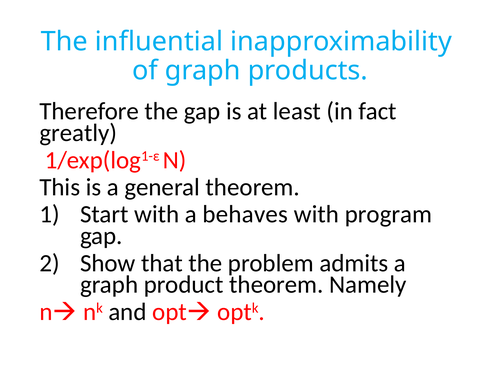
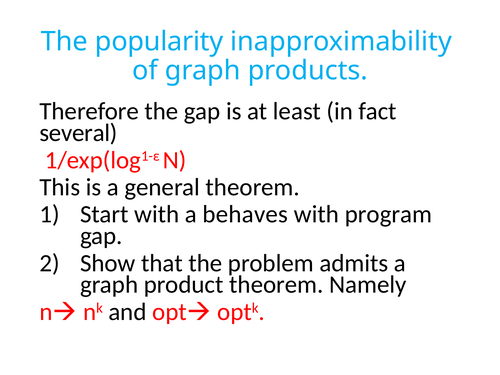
influential: influential -> popularity
greatly: greatly -> several
